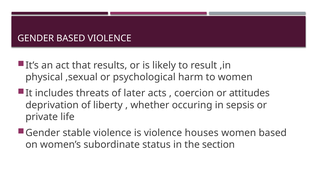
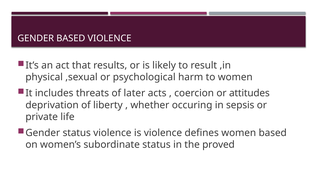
Gender stable: stable -> status
houses: houses -> defines
section: section -> proved
